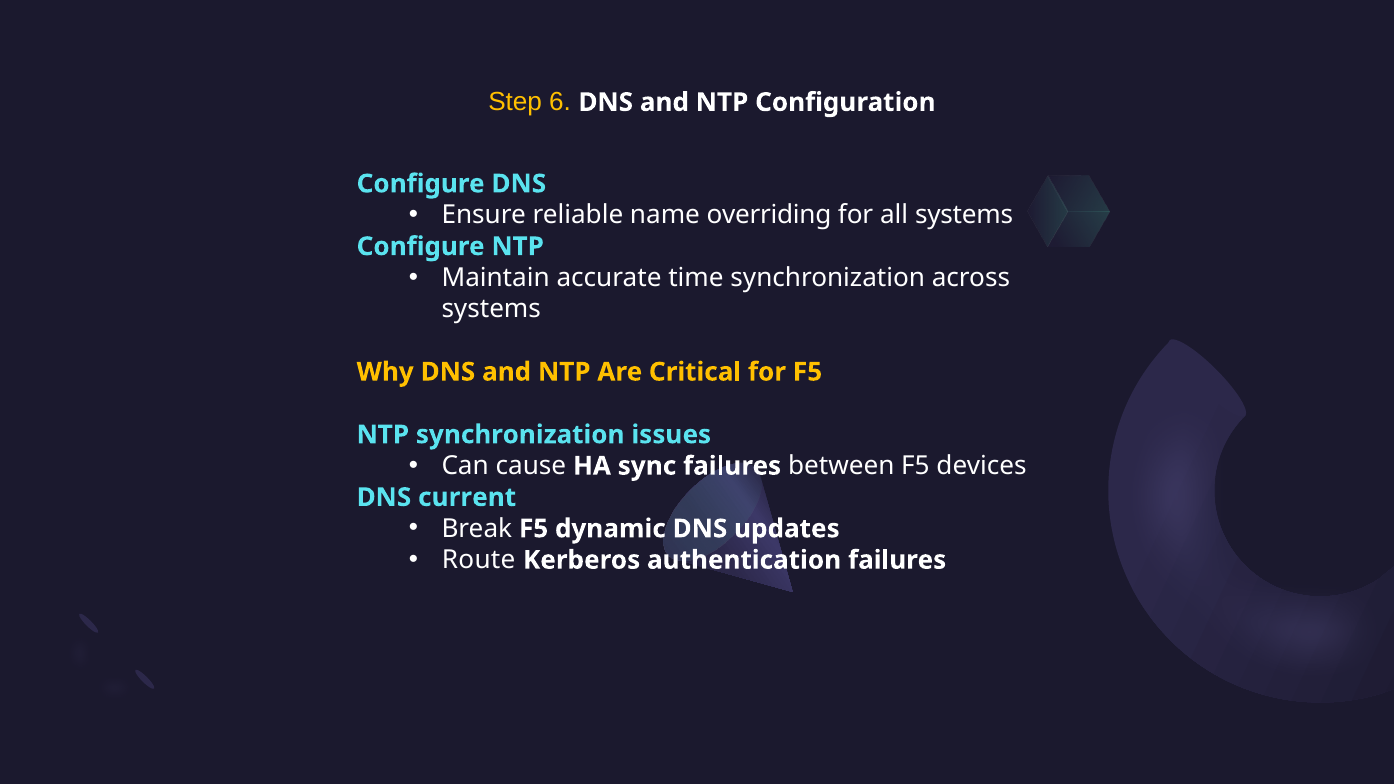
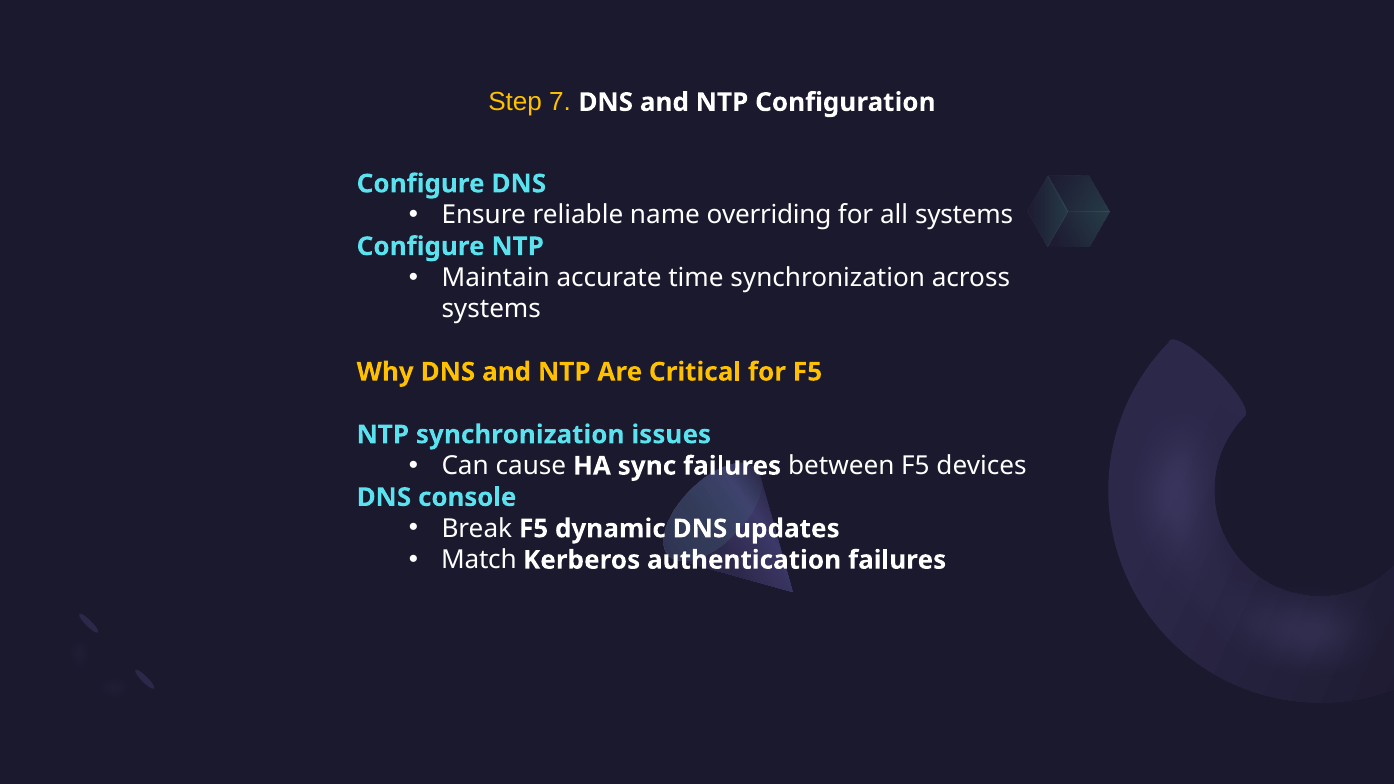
6: 6 -> 7
current: current -> console
Route: Route -> Match
